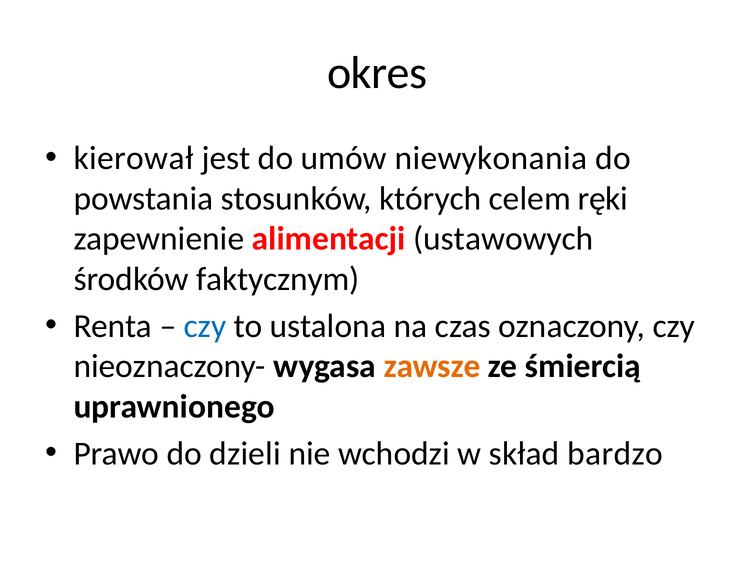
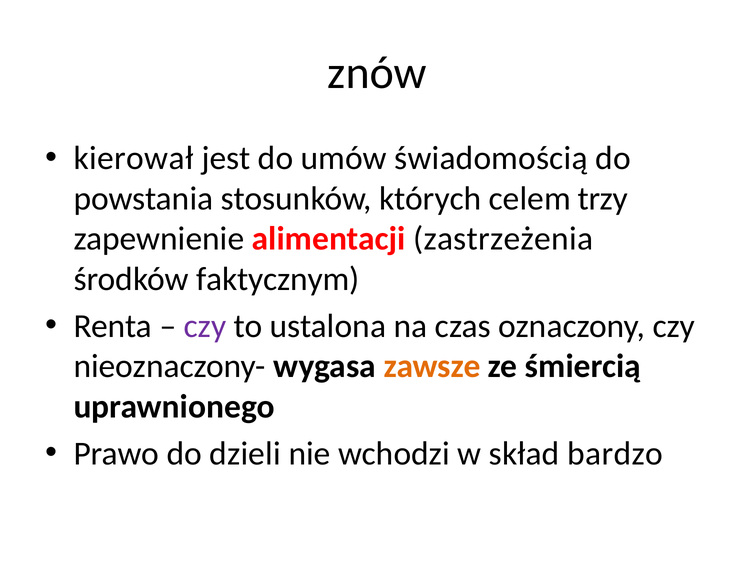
okres: okres -> znów
niewykonania: niewykonania -> świadomością
ręki: ręki -> trzy
ustawowych: ustawowych -> zastrzeżenia
czy at (205, 326) colour: blue -> purple
